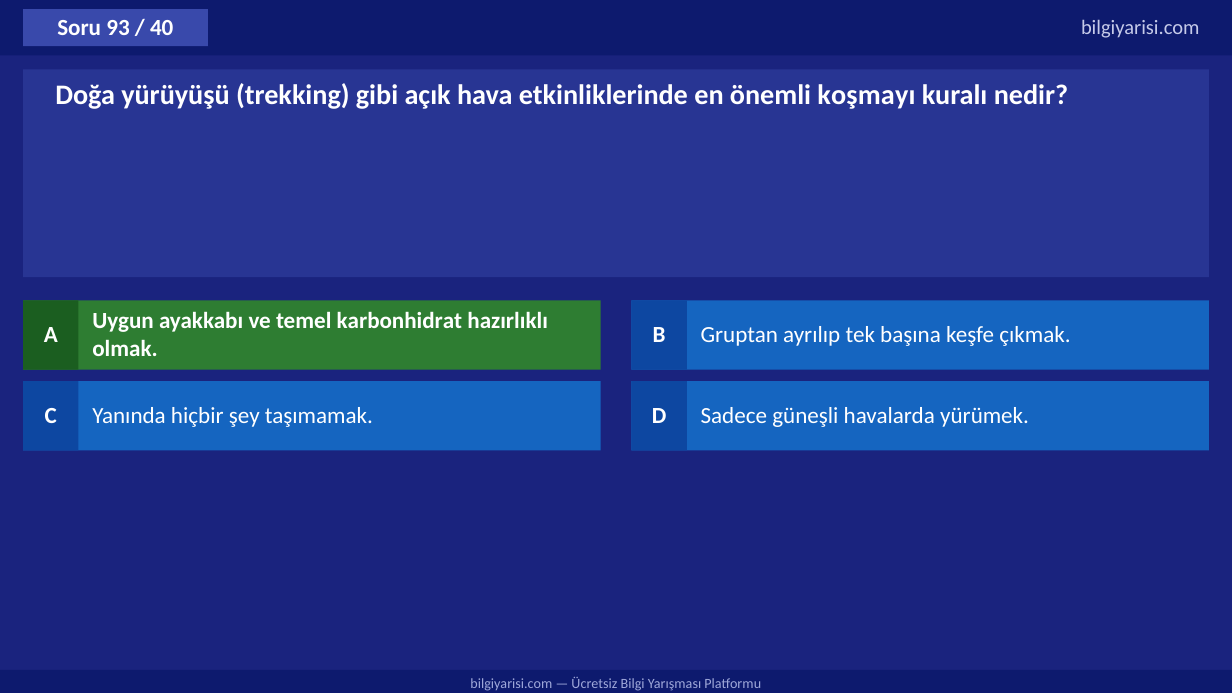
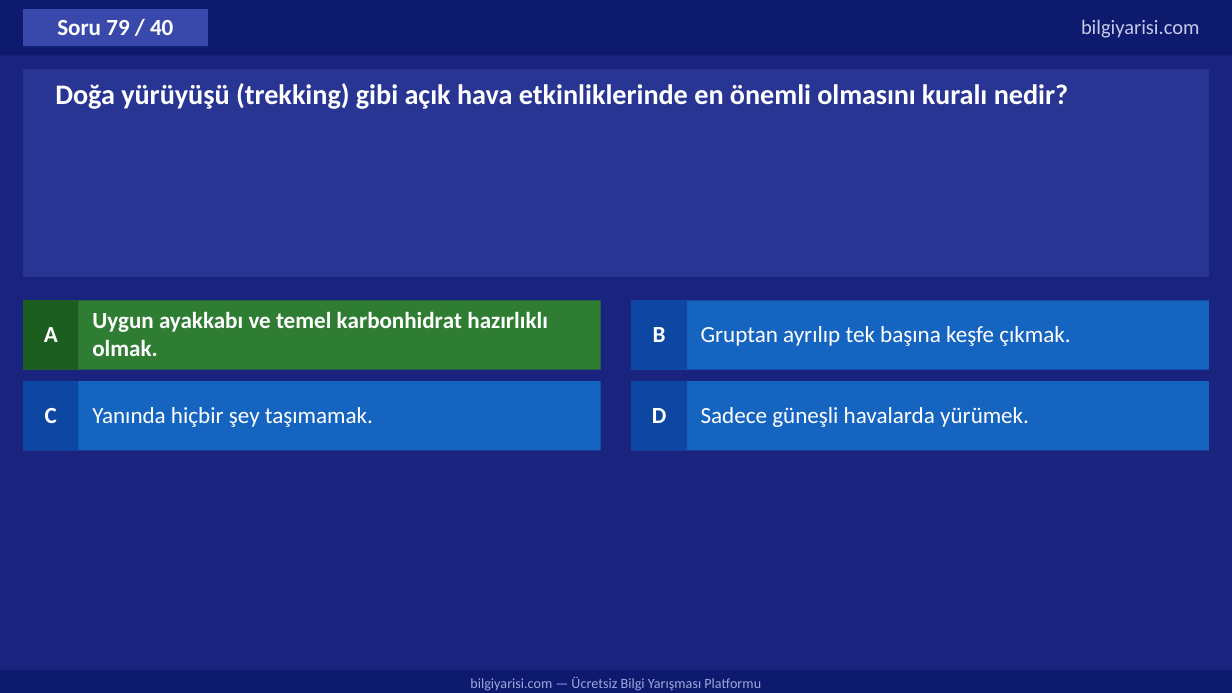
93: 93 -> 79
koşmayı: koşmayı -> olmasını
